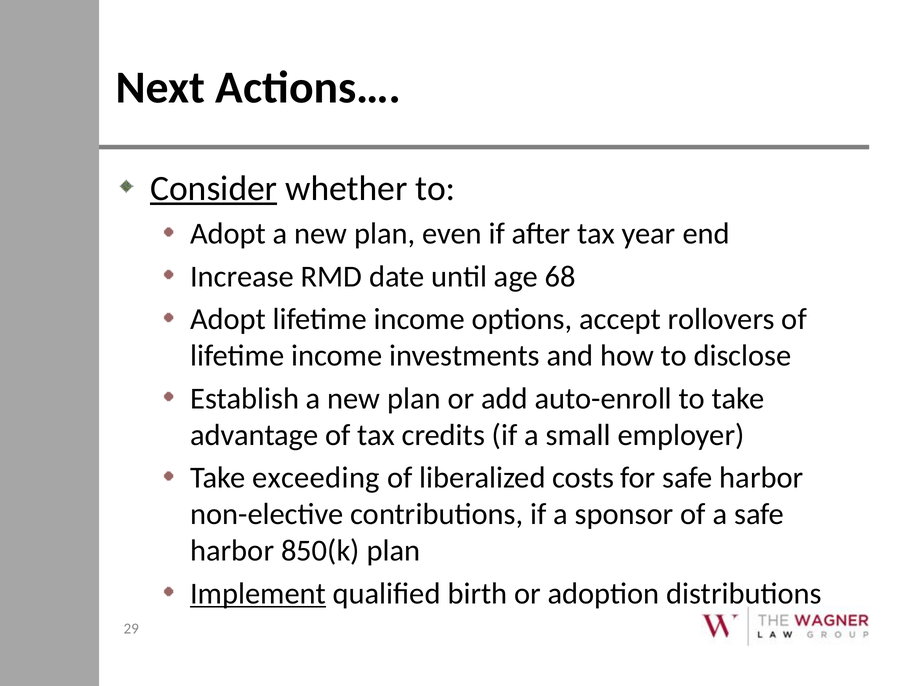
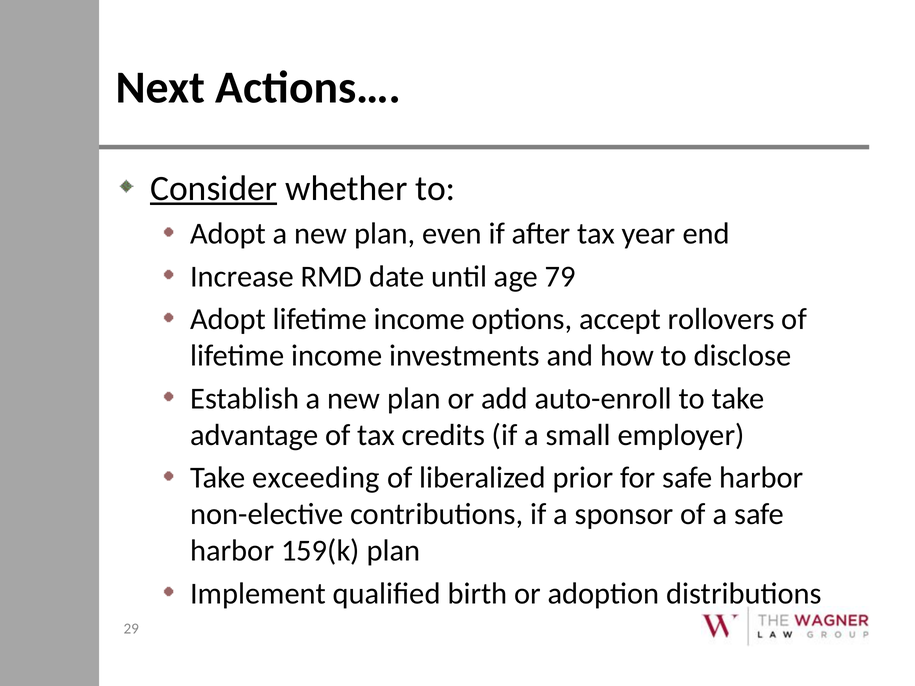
68: 68 -> 79
costs: costs -> prior
850(k: 850(k -> 159(k
Implement underline: present -> none
